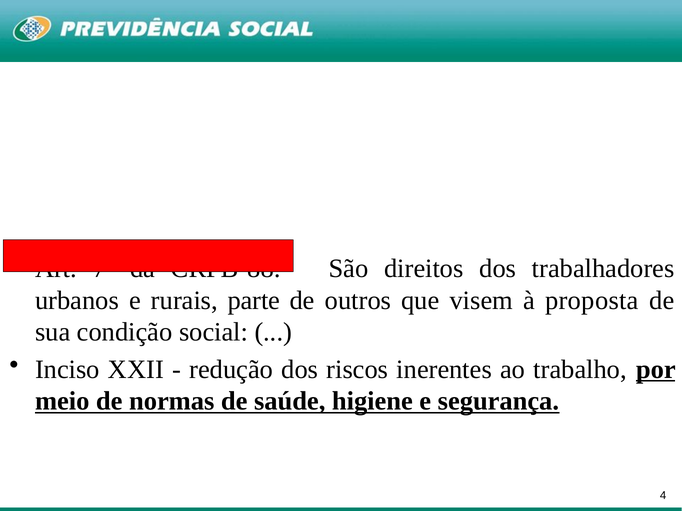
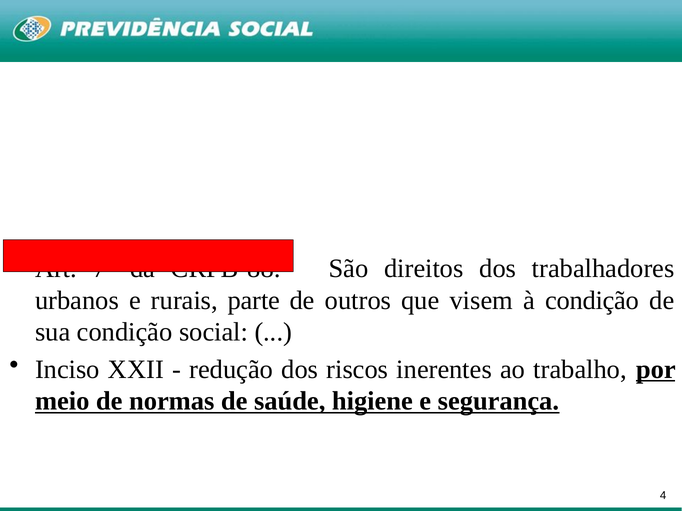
à proposta: proposta -> condição
